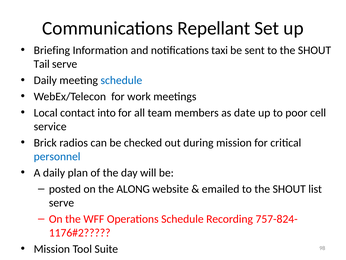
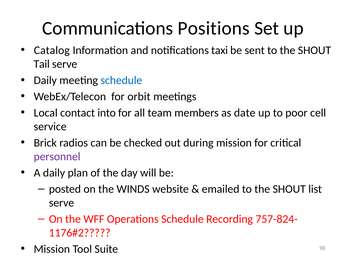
Repellant: Repellant -> Positions
Briefing: Briefing -> Catalog
work: work -> orbit
personnel colour: blue -> purple
ALONG: ALONG -> WINDS
